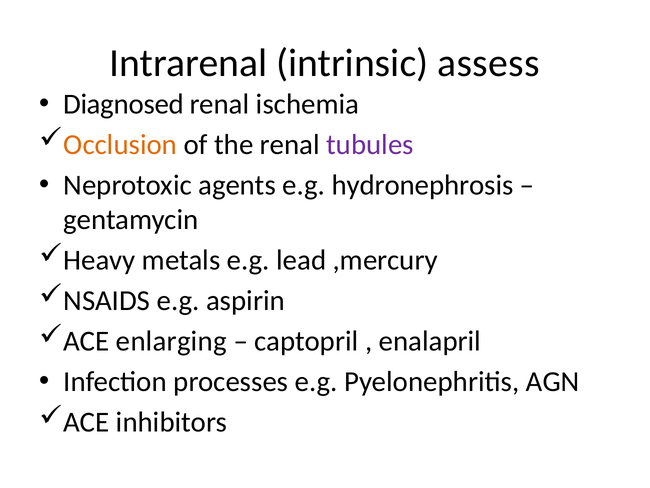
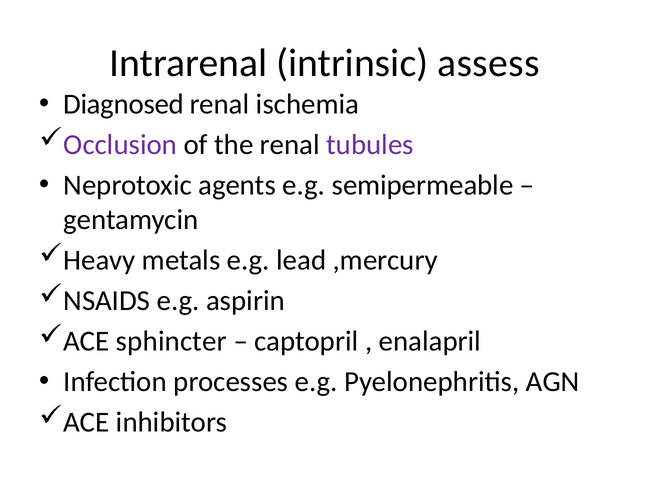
Occlusion colour: orange -> purple
hydronephrosis: hydronephrosis -> semipermeable
enlarging: enlarging -> sphincter
